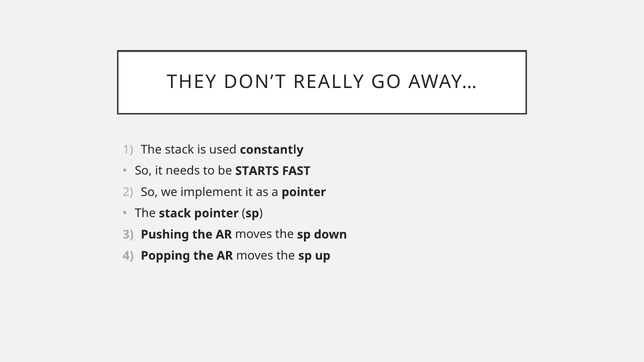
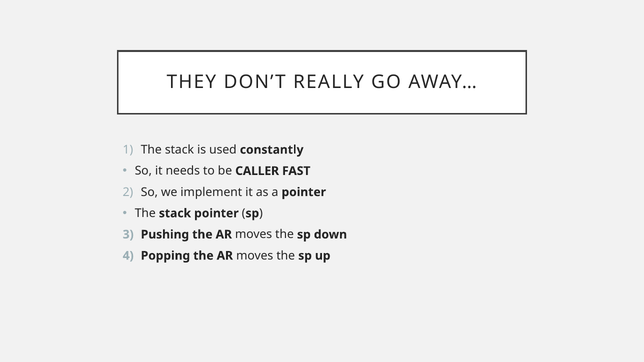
STARTS: STARTS -> CALLER
